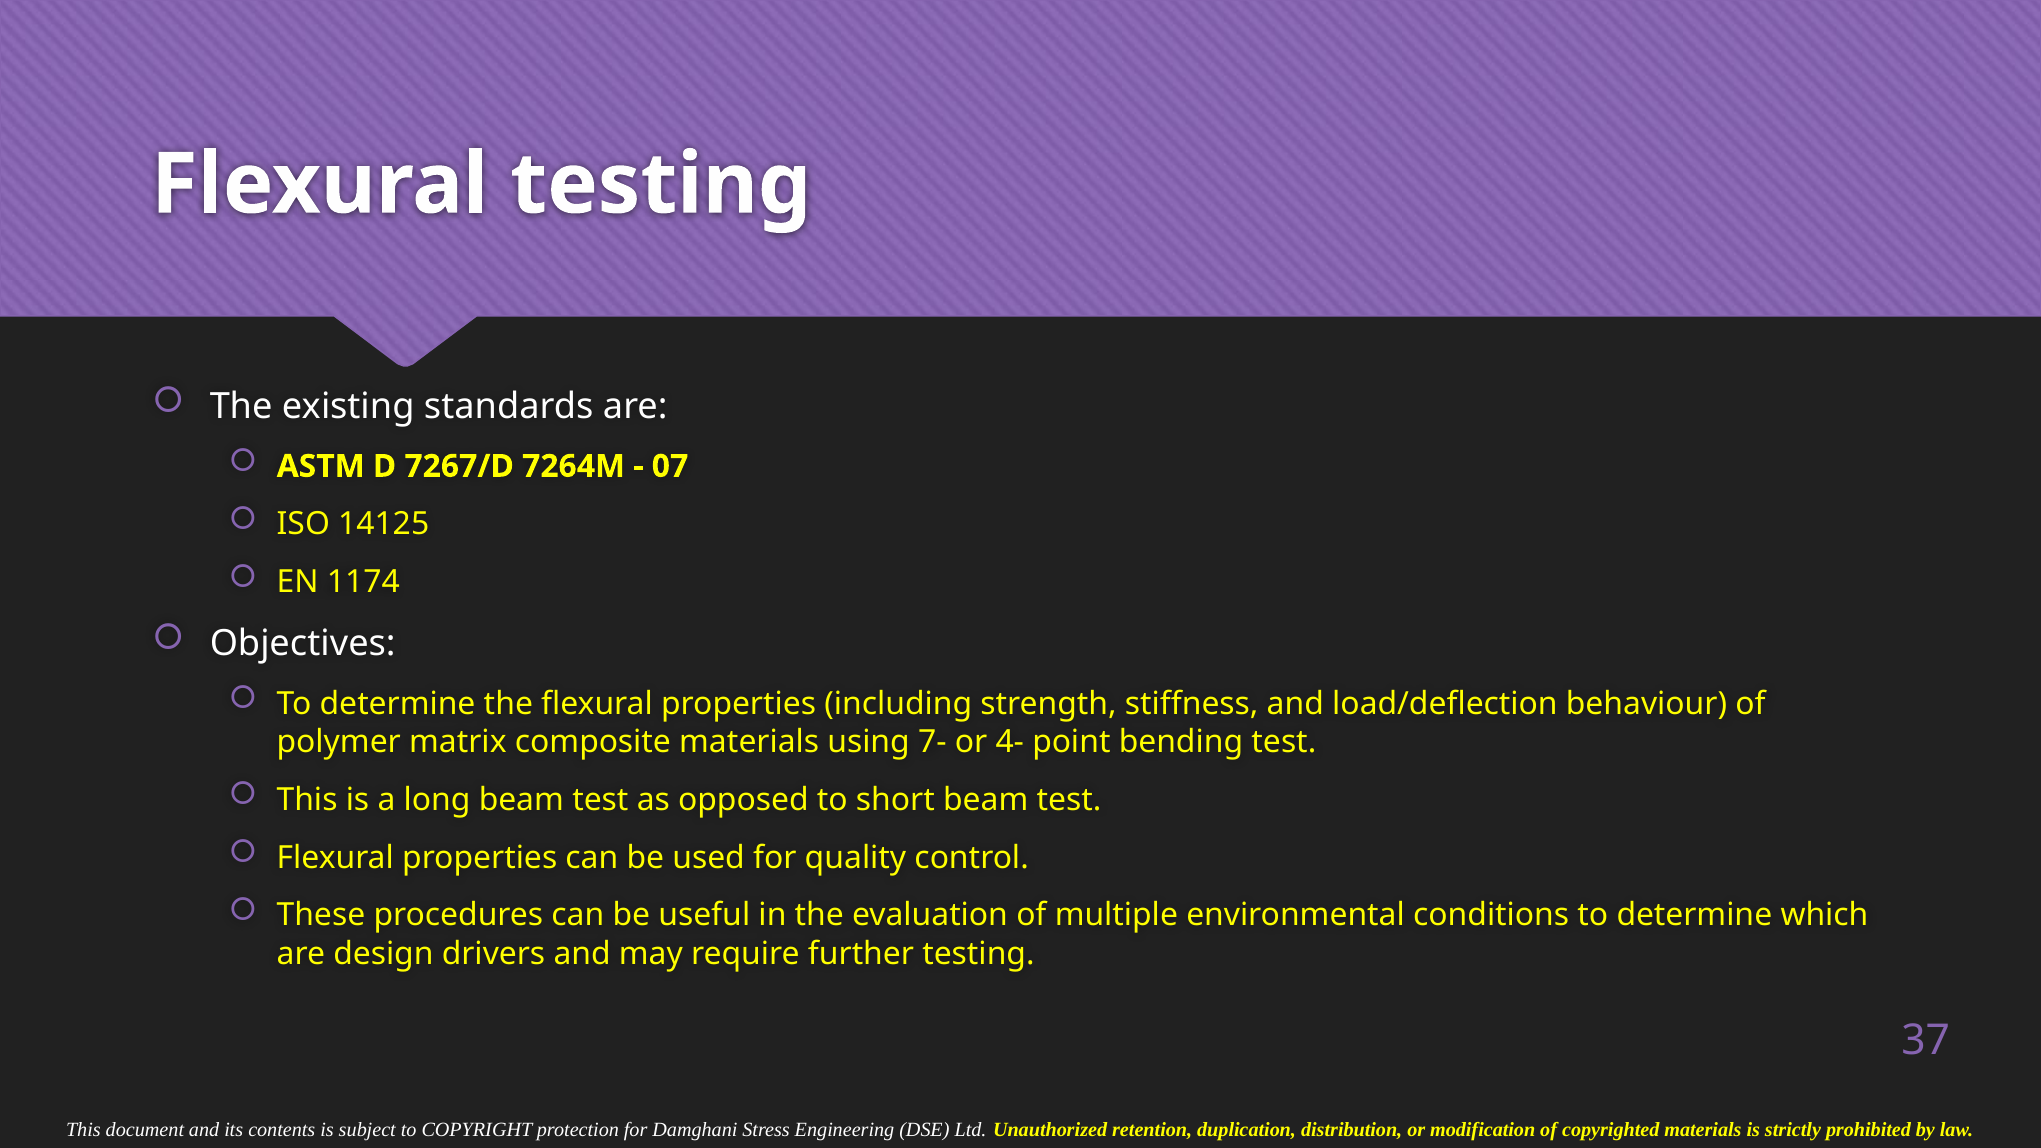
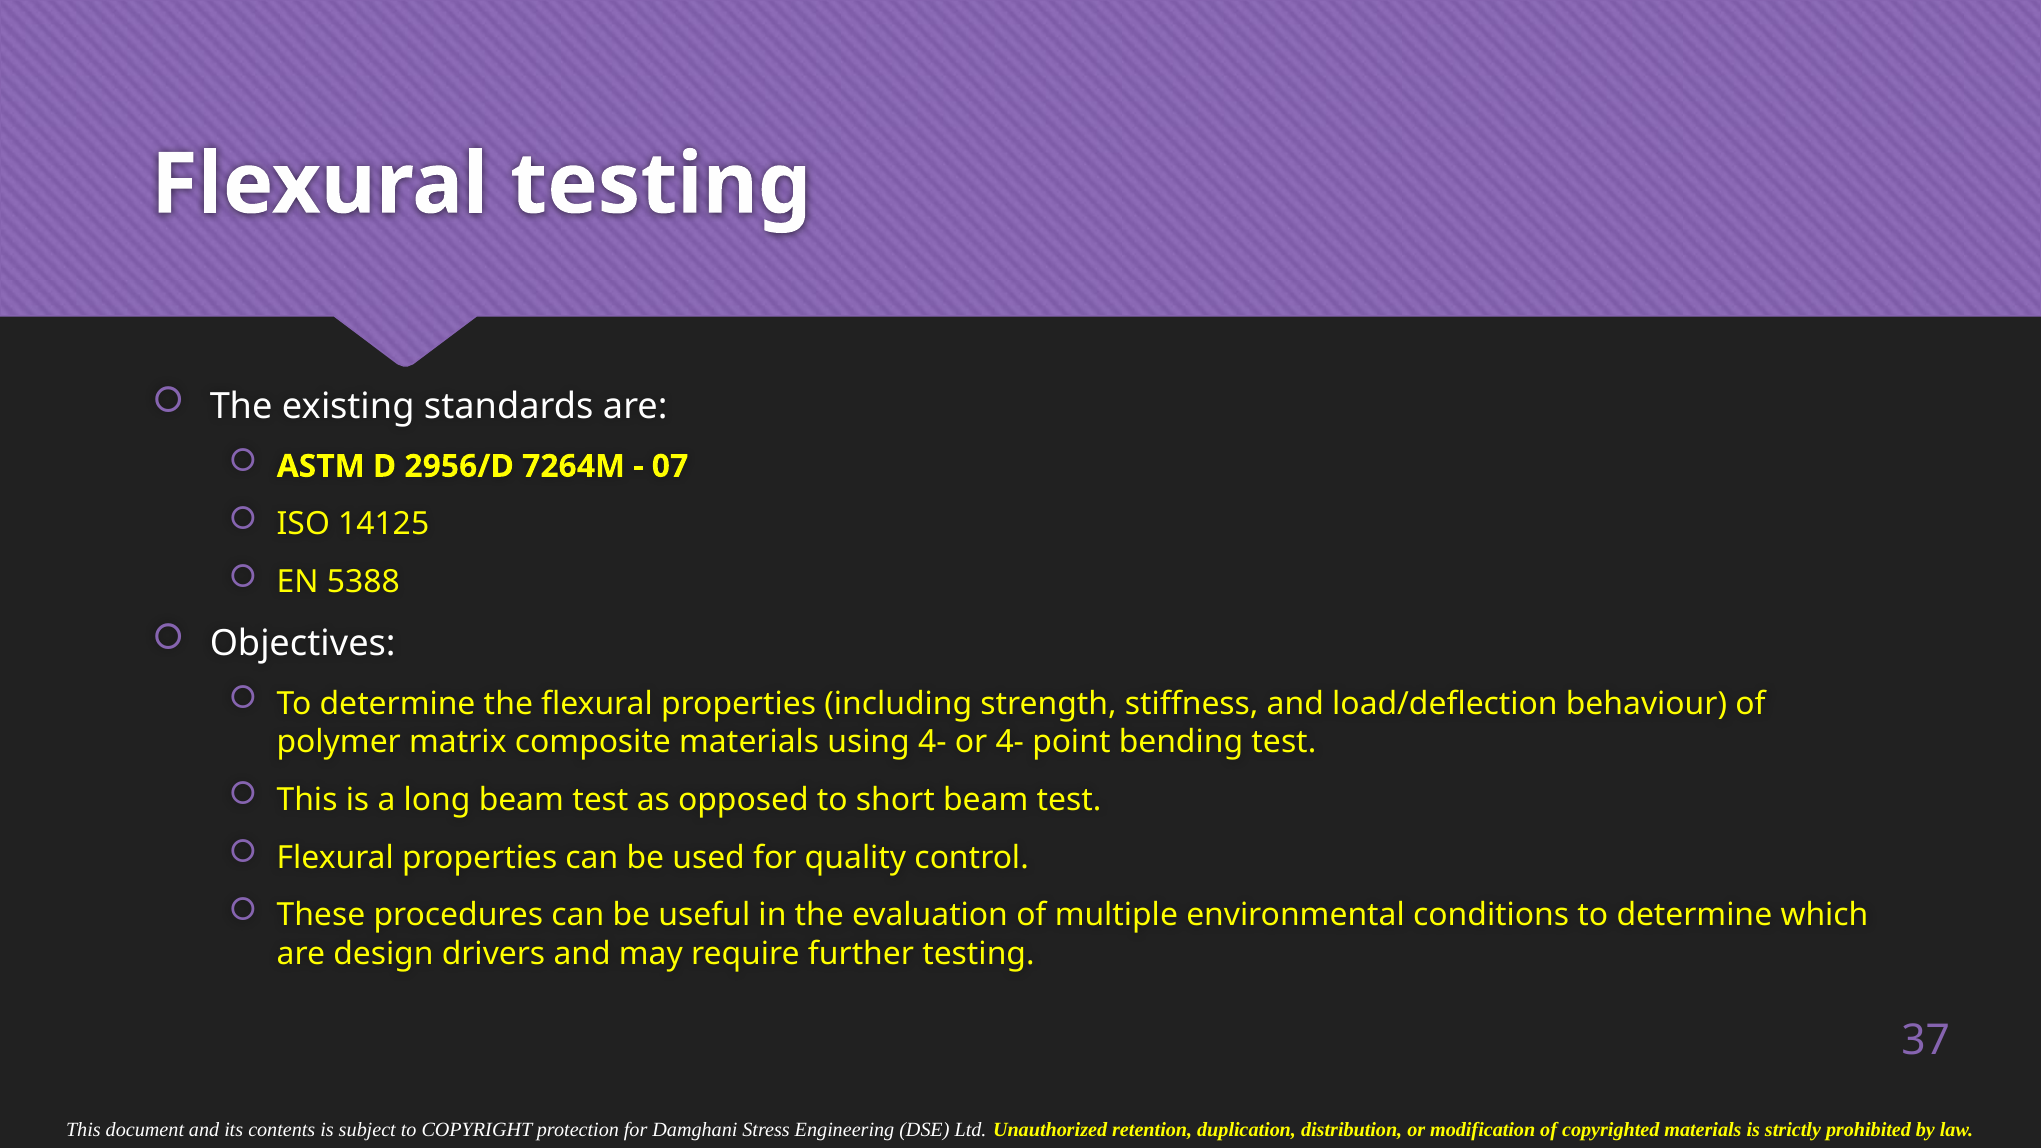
7267/D: 7267/D -> 2956/D
1174: 1174 -> 5388
using 7-: 7- -> 4-
